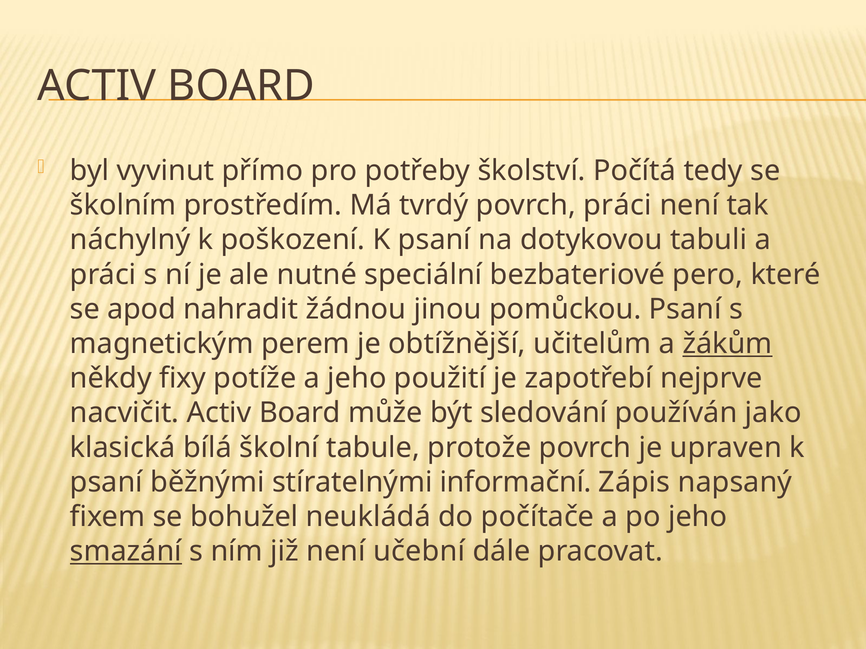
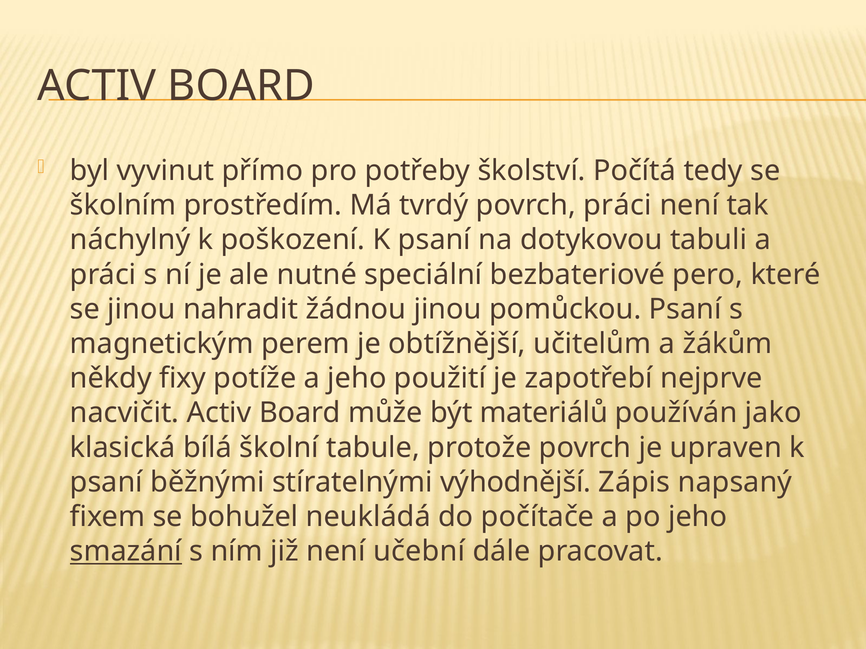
se apod: apod -> jinou
žákům underline: present -> none
sledování: sledování -> materiálů
informační: informační -> výhodnější
